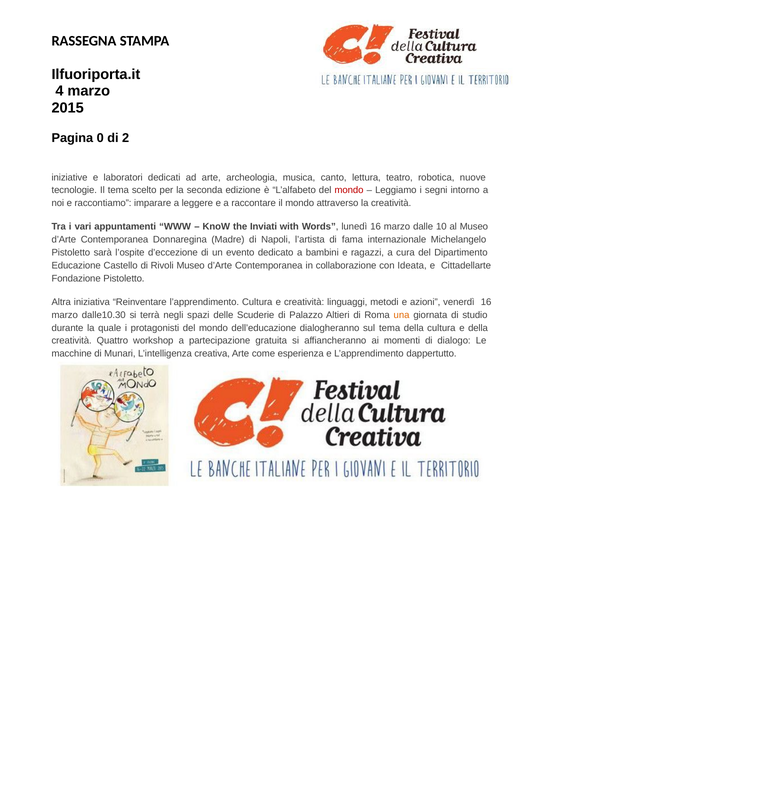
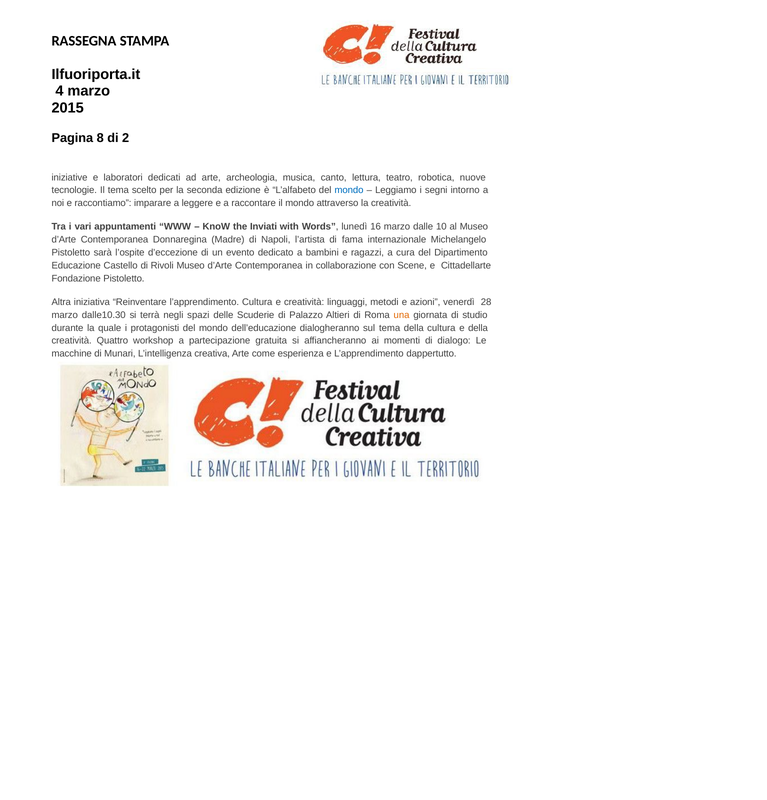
0: 0 -> 8
mondo at (349, 190) colour: red -> blue
Ideata: Ideata -> Scene
venerdì 16: 16 -> 28
